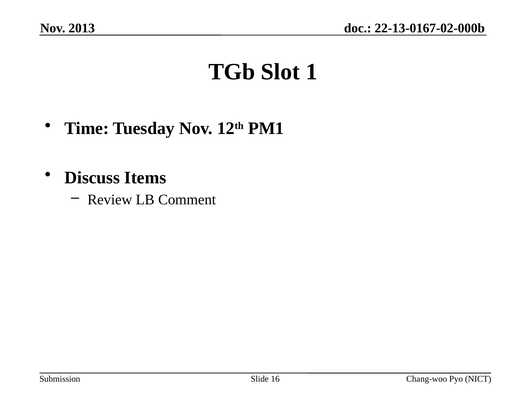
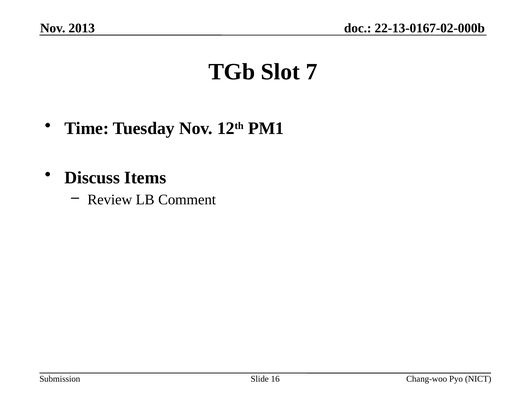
1: 1 -> 7
